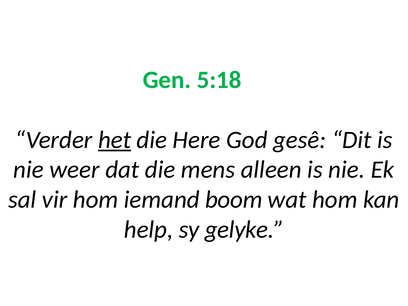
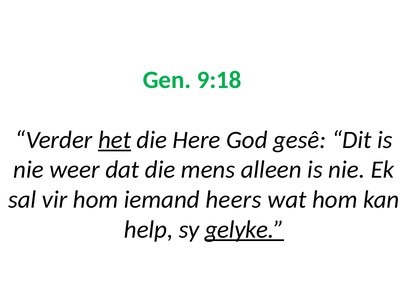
5:18: 5:18 -> 9:18
boom: boom -> heers
gelyke underline: none -> present
